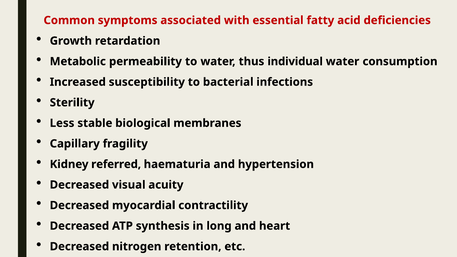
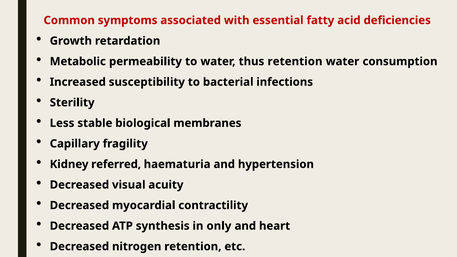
thus individual: individual -> retention
long: long -> only
